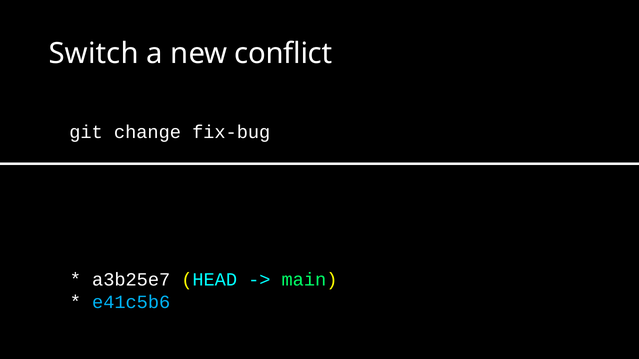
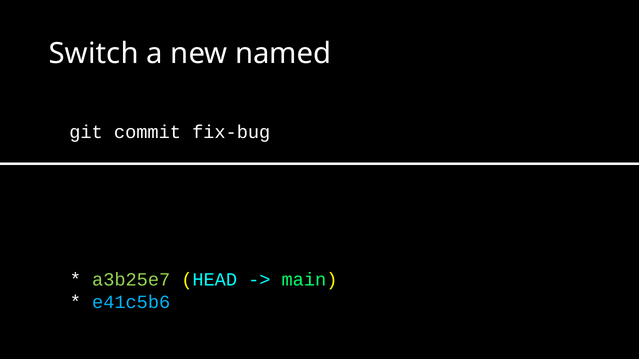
conflict: conflict -> named
change: change -> commit
a3b25e7 colour: white -> light green
